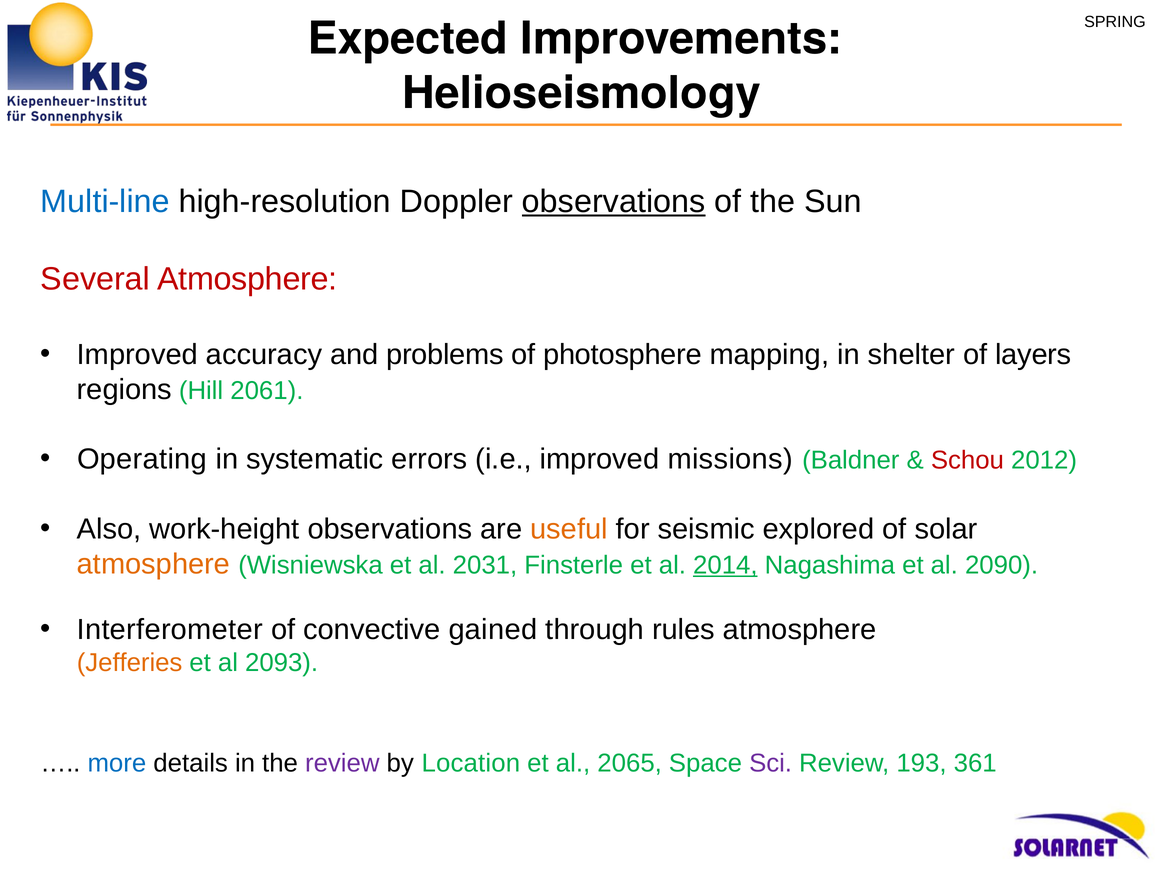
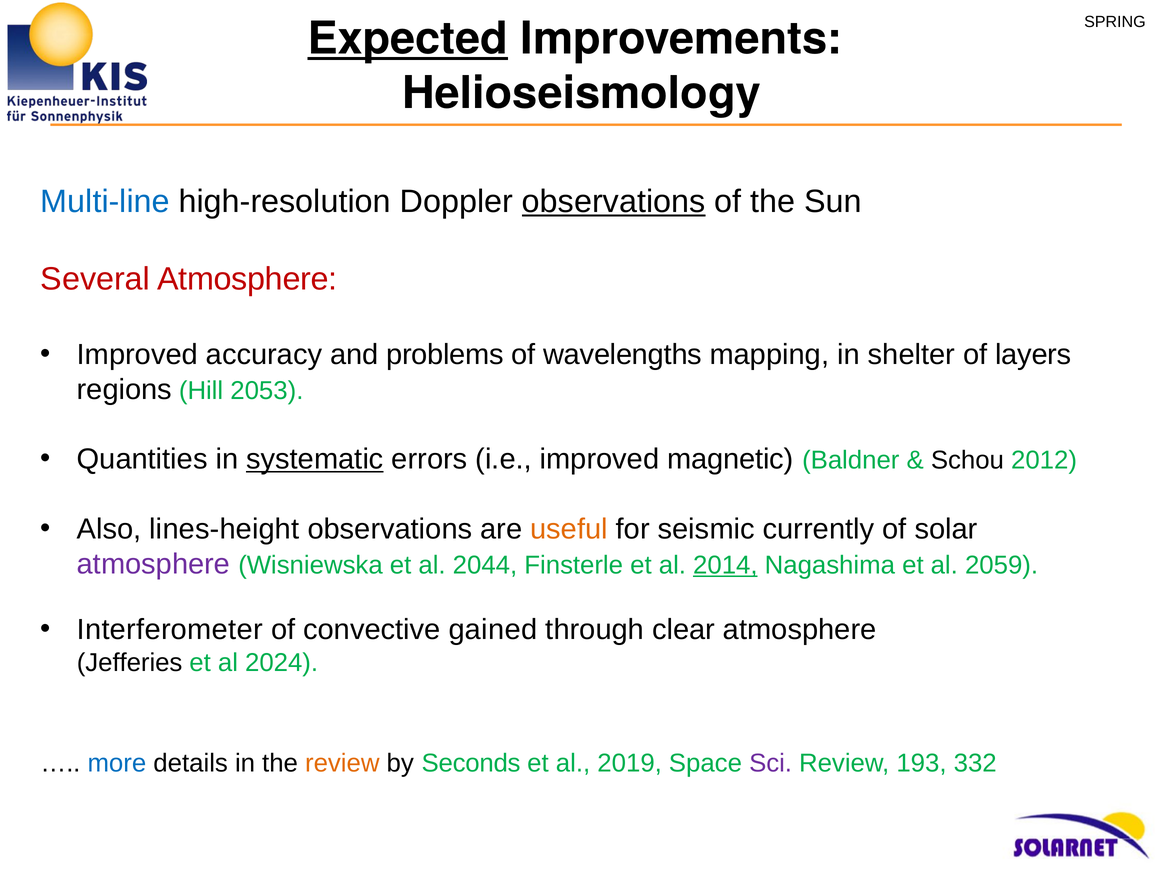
Expected underline: none -> present
photosphere: photosphere -> wavelengths
2061: 2061 -> 2053
Operating: Operating -> Quantities
systematic underline: none -> present
missions: missions -> magnetic
Schou colour: red -> black
work-height: work-height -> lines-height
explored: explored -> currently
atmosphere at (153, 564) colour: orange -> purple
2031: 2031 -> 2044
2090: 2090 -> 2059
rules: rules -> clear
Jefferies colour: orange -> black
2093: 2093 -> 2024
review at (342, 764) colour: purple -> orange
Location: Location -> Seconds
2065: 2065 -> 2019
361: 361 -> 332
